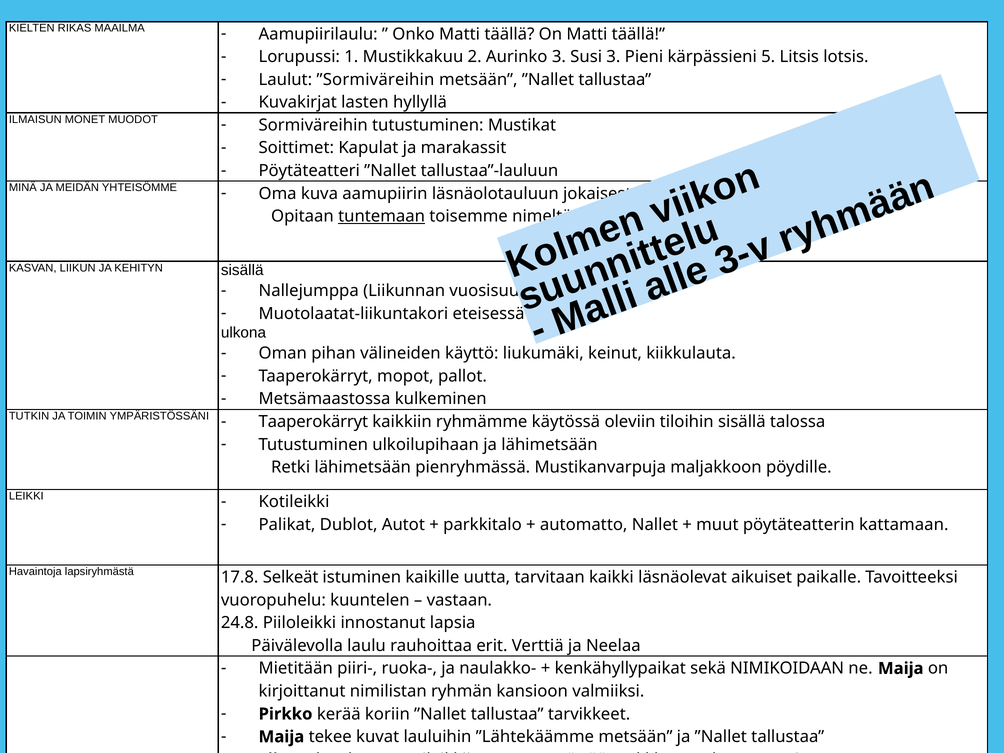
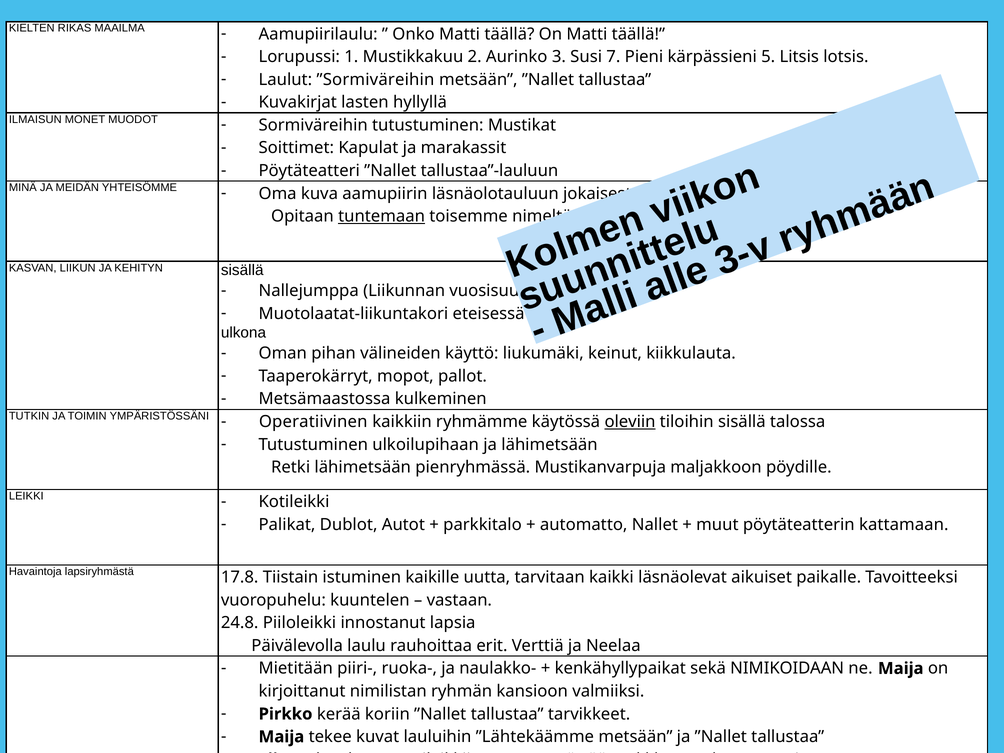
Susi 3: 3 -> 7
Taaperokärryt at (313, 422): Taaperokärryt -> Operatiivinen
oleviin underline: none -> present
Selkeät: Selkeät -> Tiistain
